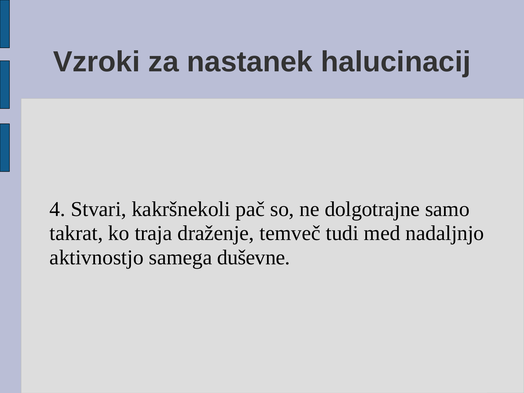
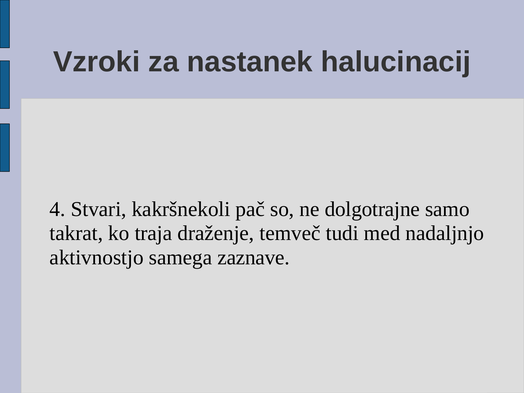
duševne: duševne -> zaznave
